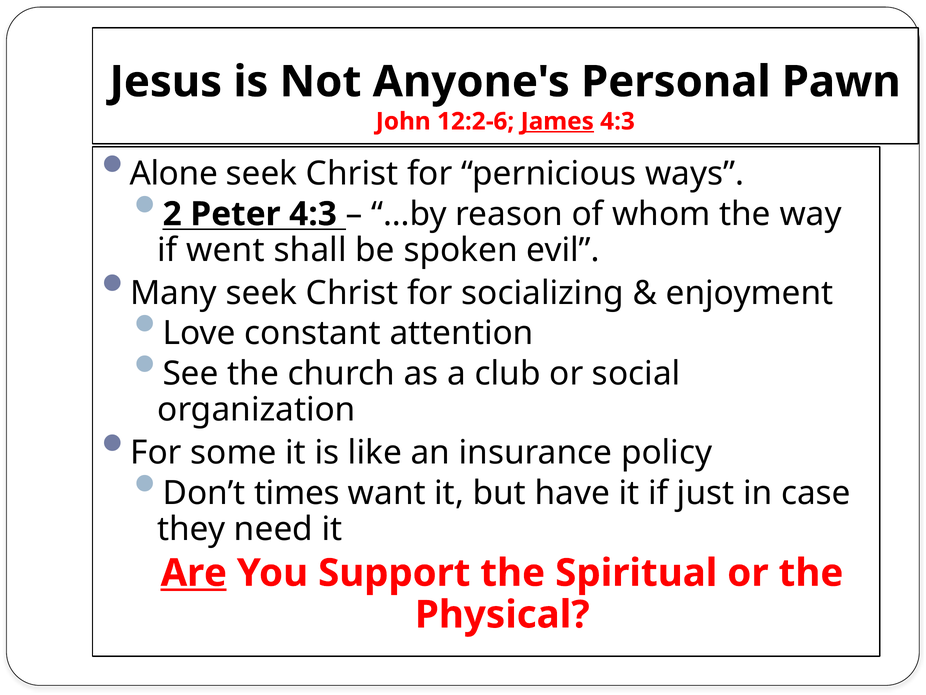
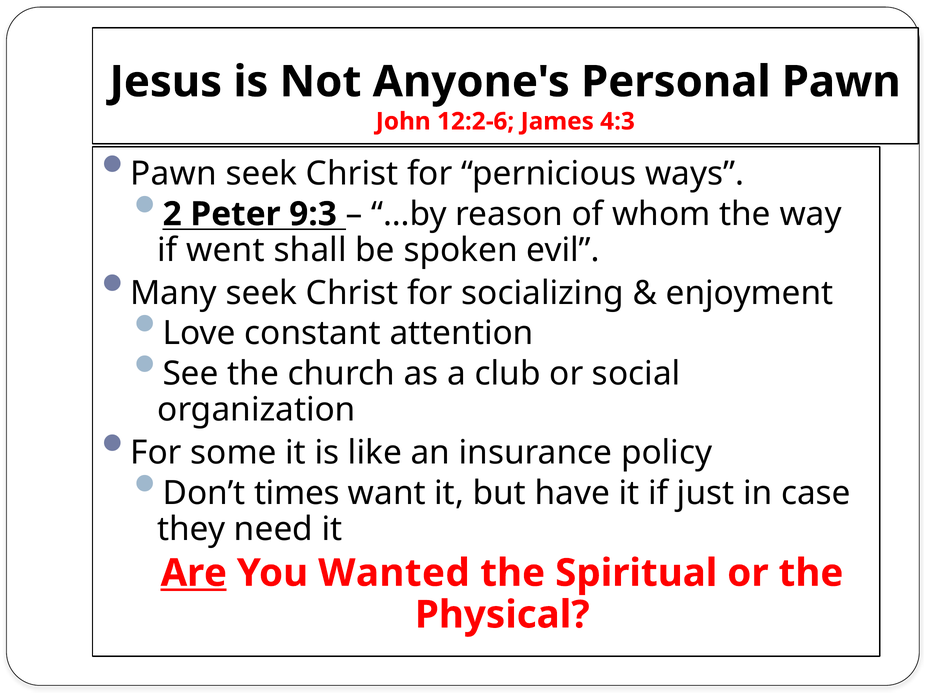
James underline: present -> none
Alone at (174, 174): Alone -> Pawn
Peter 4:3: 4:3 -> 9:3
Support: Support -> Wanted
